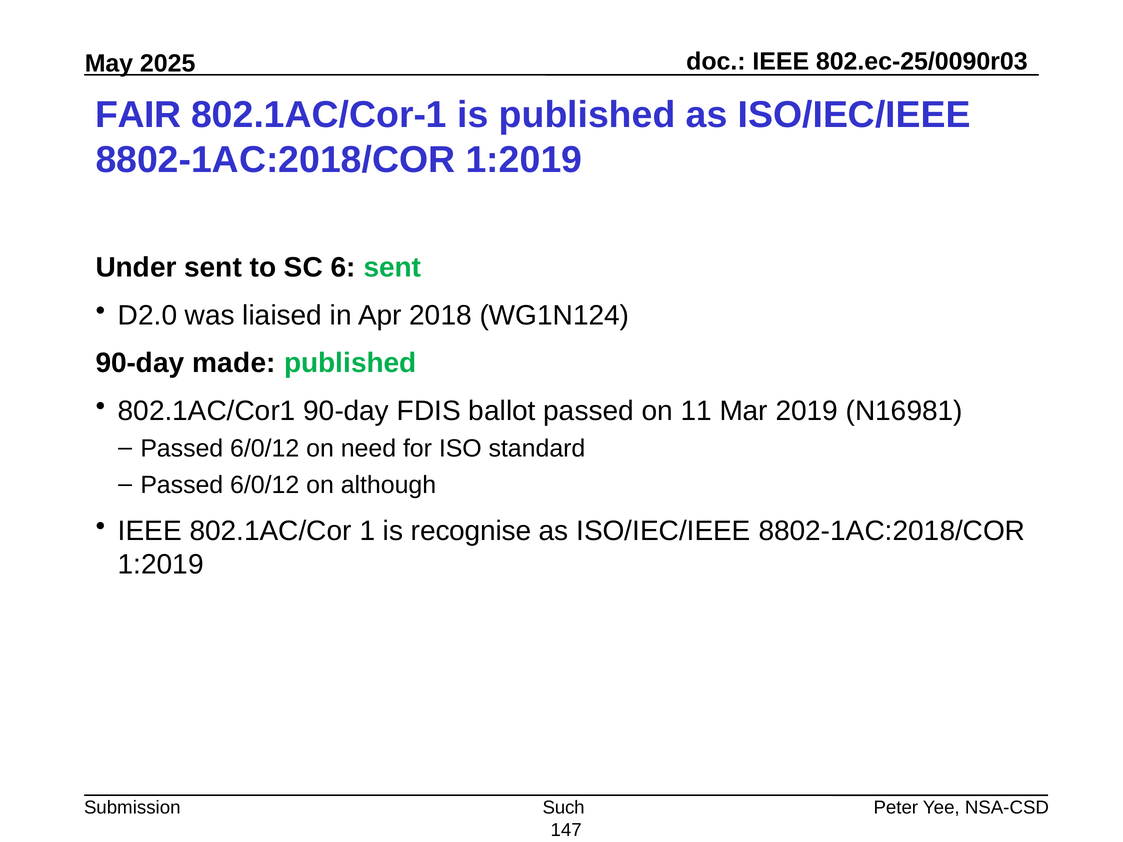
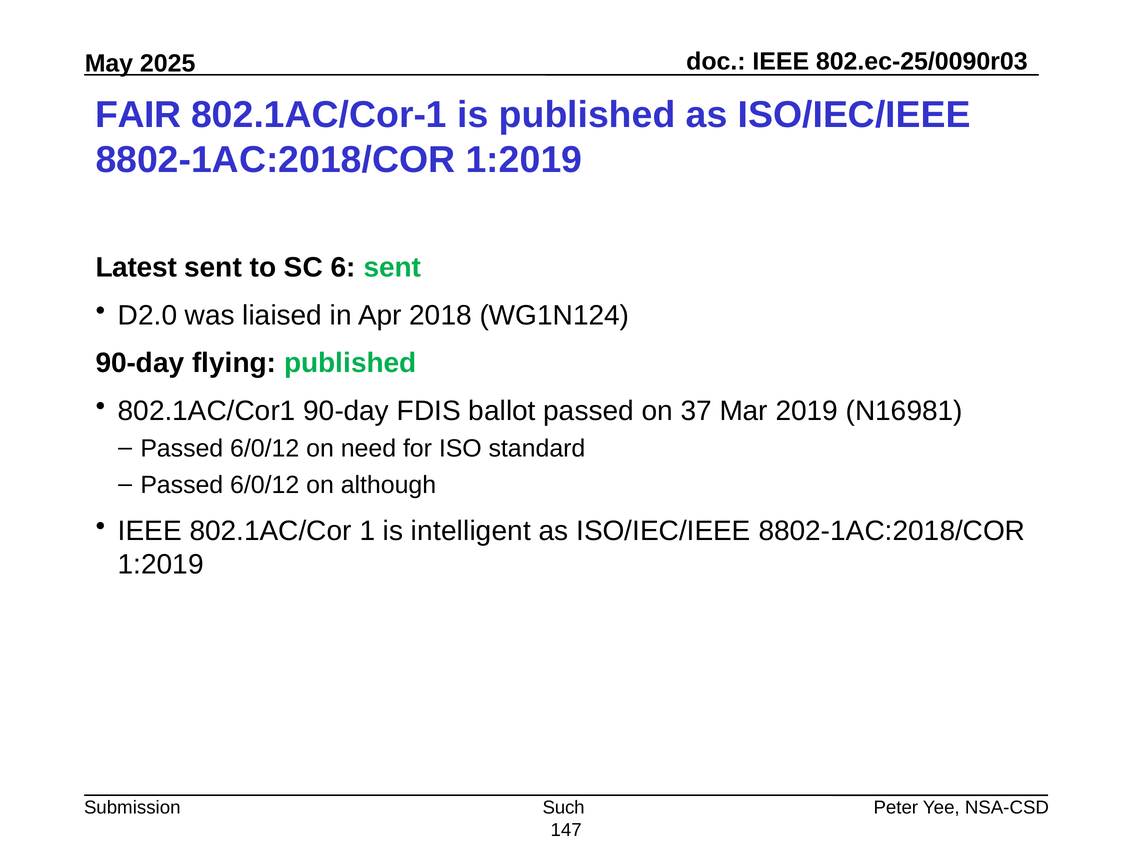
Under: Under -> Latest
made: made -> flying
11: 11 -> 37
recognise: recognise -> intelligent
